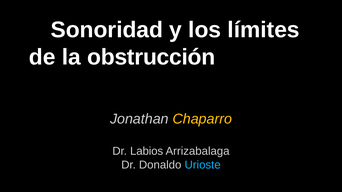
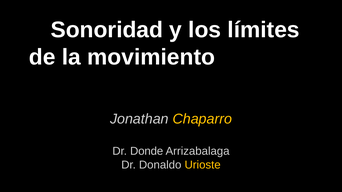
obstrucción: obstrucción -> movimiento
Labios: Labios -> Donde
Urioste colour: light blue -> yellow
